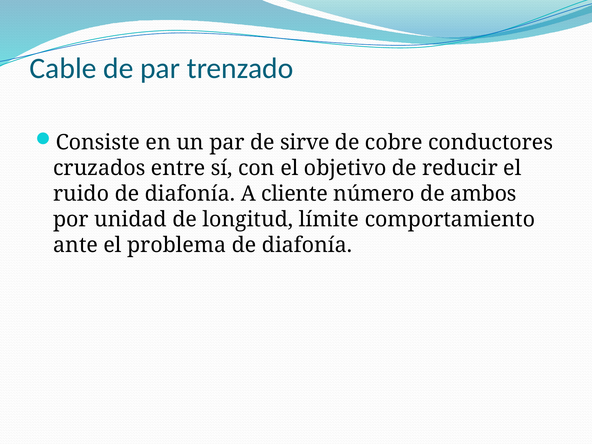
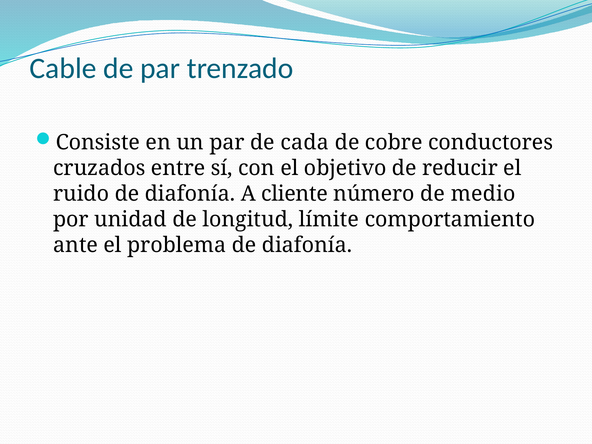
sirve: sirve -> cada
ambos: ambos -> medio
